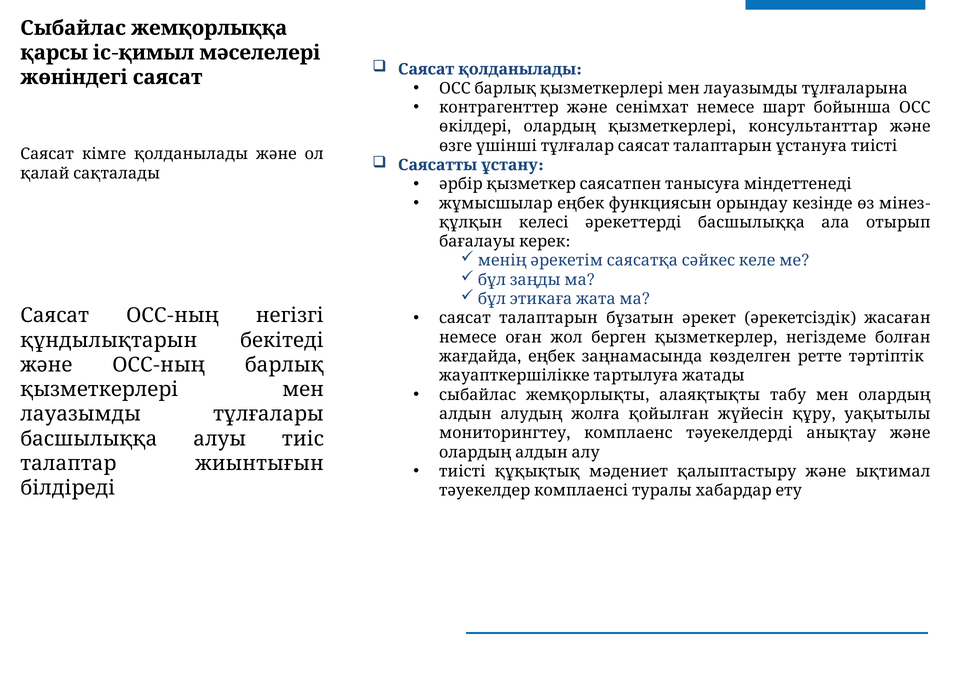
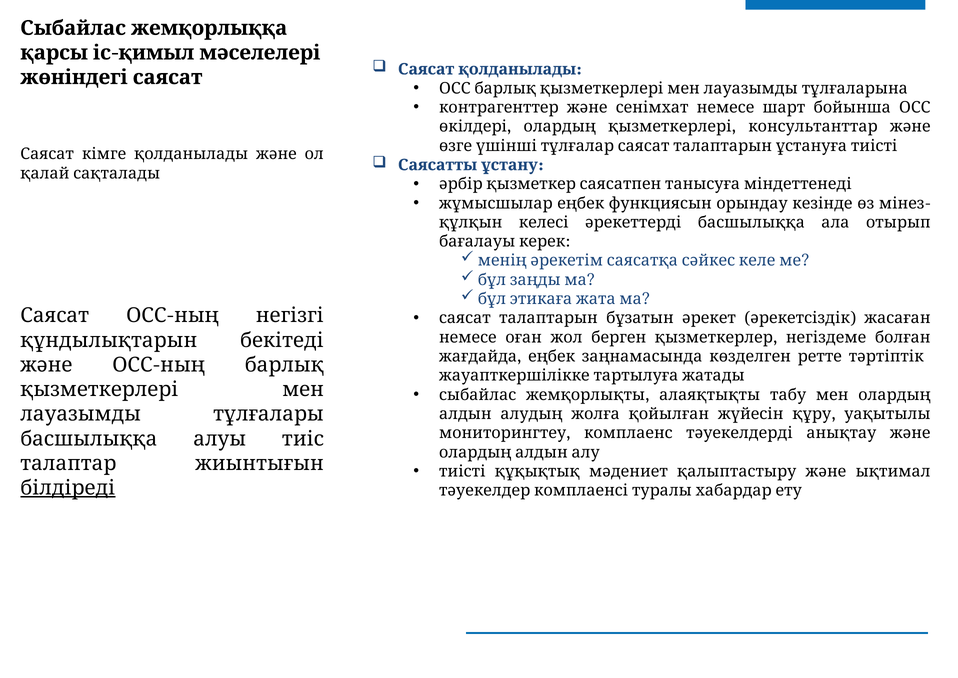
білдіреді underline: none -> present
